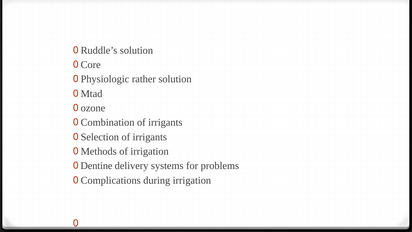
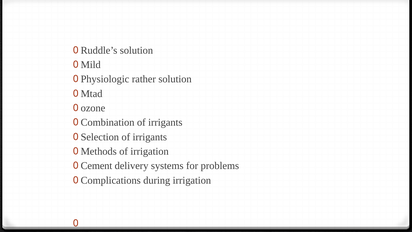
Core: Core -> Mild
Dentine: Dentine -> Cement
